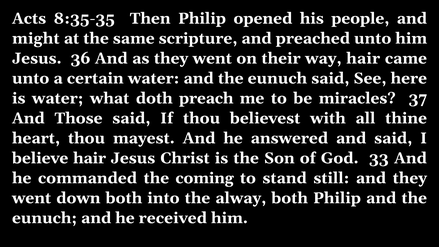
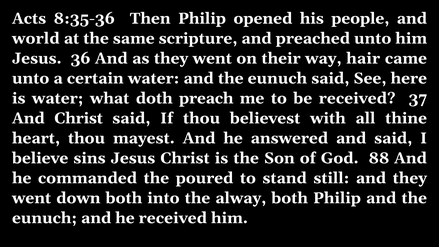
8:35-35: 8:35-35 -> 8:35-36
might: might -> world
be miracles: miracles -> received
And Those: Those -> Christ
believe hair: hair -> sins
33: 33 -> 88
coming: coming -> poured
